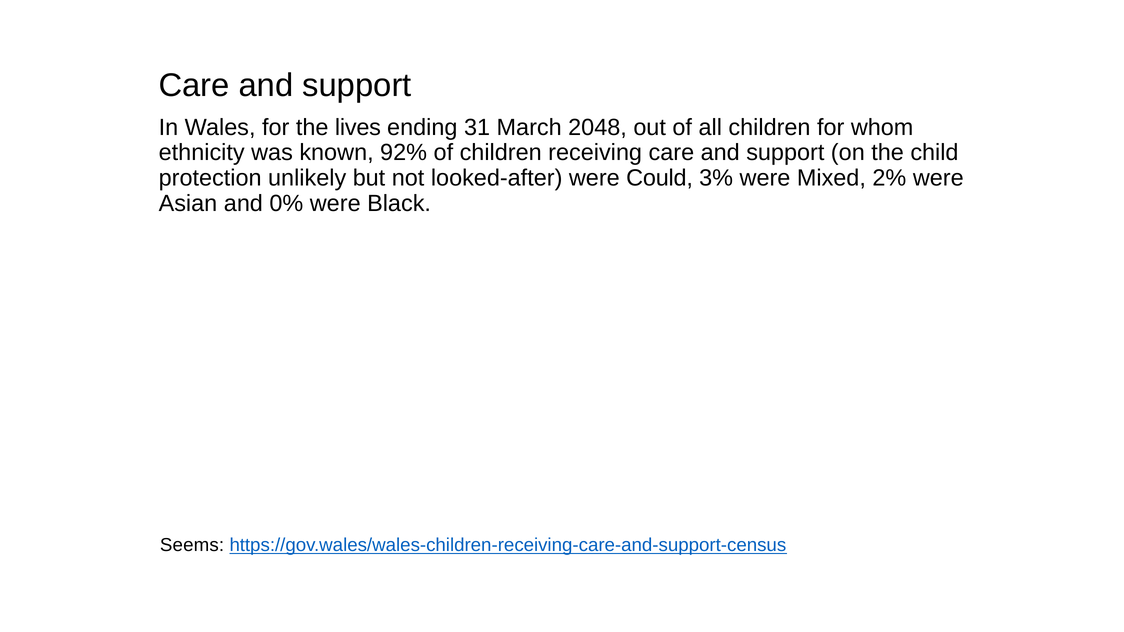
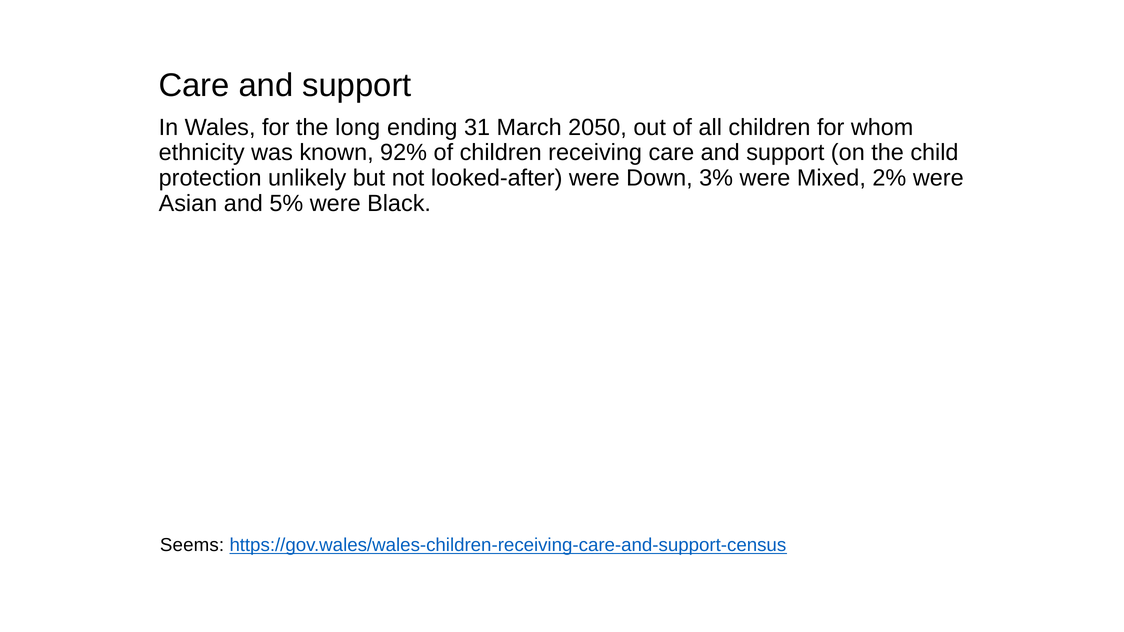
lives: lives -> long
2048: 2048 -> 2050
Could: Could -> Down
0%: 0% -> 5%
